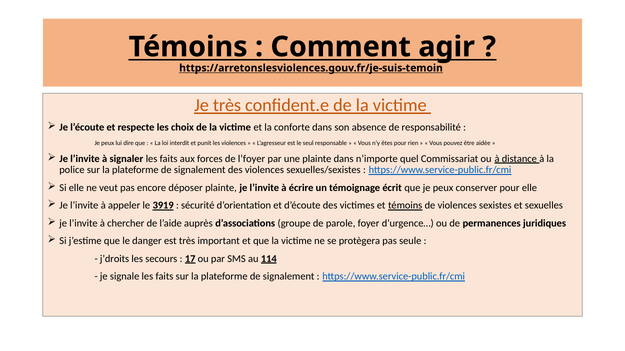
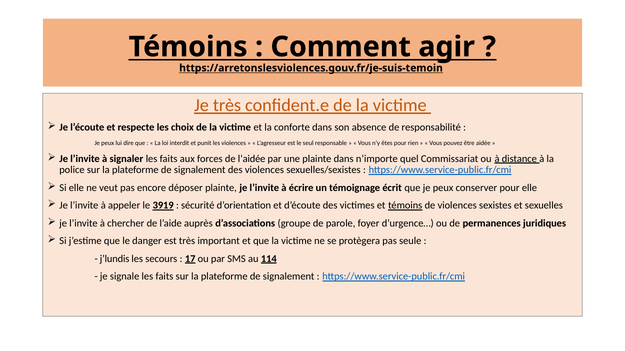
l’foyer: l’foyer -> l’aidée
j’droits: j’droits -> j’lundis
